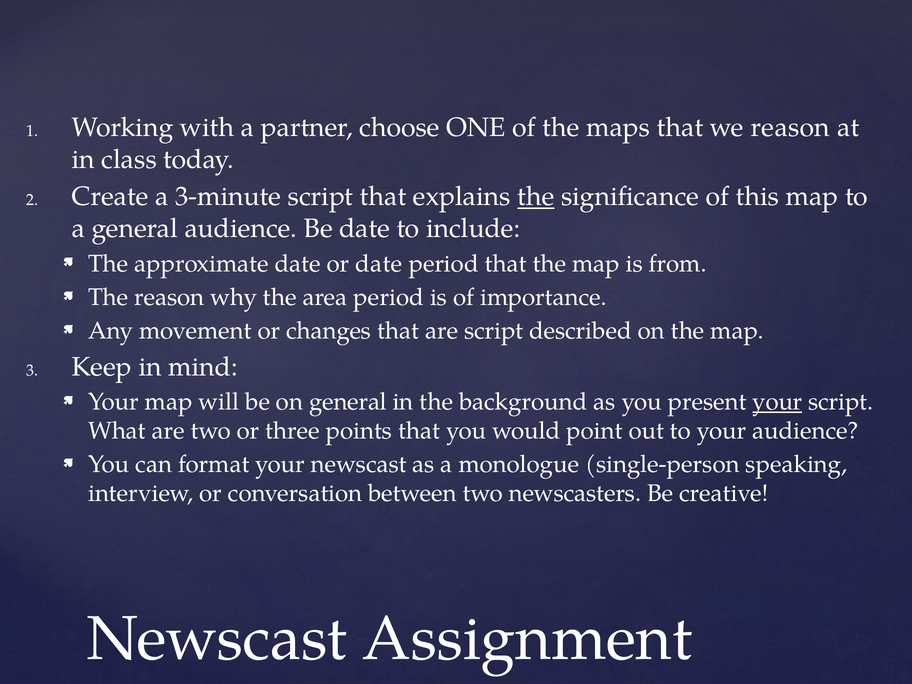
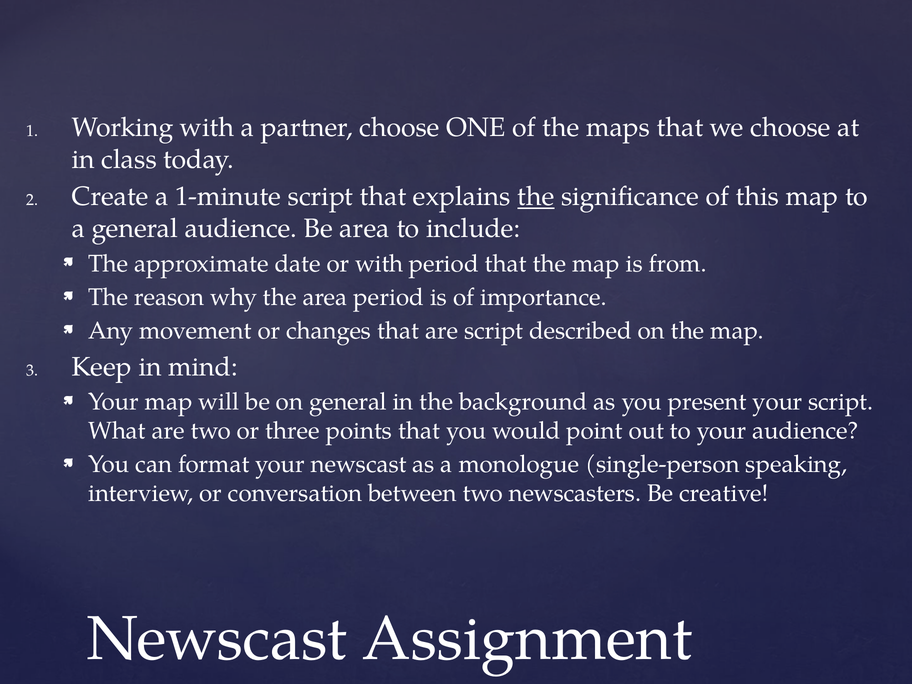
we reason: reason -> choose
3-minute: 3-minute -> 1-minute
Be date: date -> area
or date: date -> with
your at (777, 402) underline: present -> none
